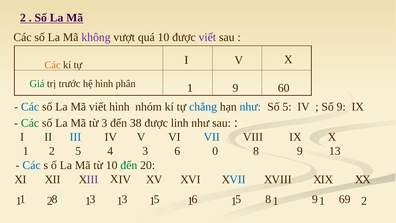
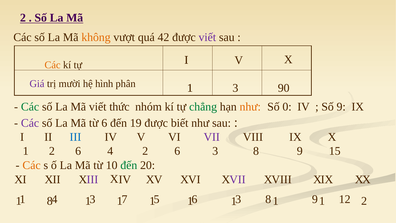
không colour: purple -> orange
quá 10: 10 -> 42
Giá colour: green -> purple
trước: trước -> mười
60: 60 -> 90
9 at (235, 88): 9 -> 3
Các at (30, 107) colour: blue -> green
viết hình: hình -> thức
chẳng colour: blue -> green
như at (250, 107) colour: blue -> orange
Số 5: 5 -> 0
Các at (30, 123) colour: green -> purple
từ 3: 3 -> 6
38: 38 -> 19
linh: linh -> biết
VII at (212, 137) colour: blue -> purple
1 2 5: 5 -> 6
4 3: 3 -> 2
0 at (215, 151): 0 -> 3
13: 13 -> 15
Các at (32, 165) colour: blue -> orange
VII at (238, 179) colour: blue -> purple
1 8: 8 -> 4
3 3: 3 -> 7
5 6 5: 5 -> 3
69: 69 -> 12
2 at (50, 201): 2 -> 8
